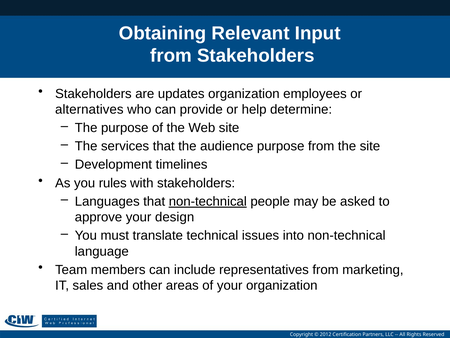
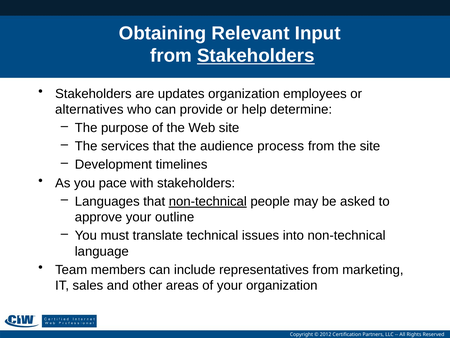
Stakeholders at (256, 56) underline: none -> present
audience purpose: purpose -> process
rules: rules -> pace
design: design -> outline
